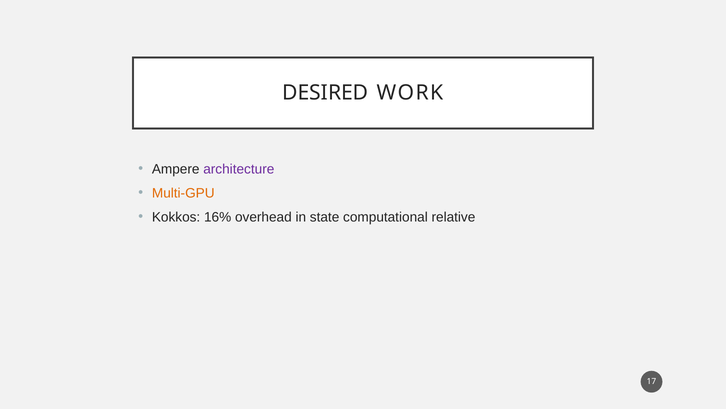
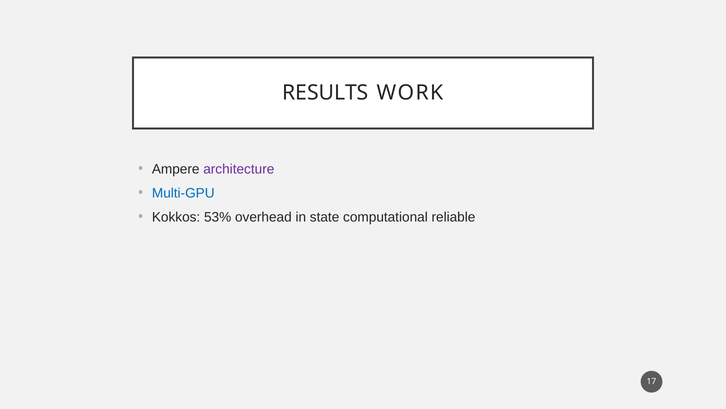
DESIRED: DESIRED -> RESULTS
Multi-GPU colour: orange -> blue
16%: 16% -> 53%
relative: relative -> reliable
